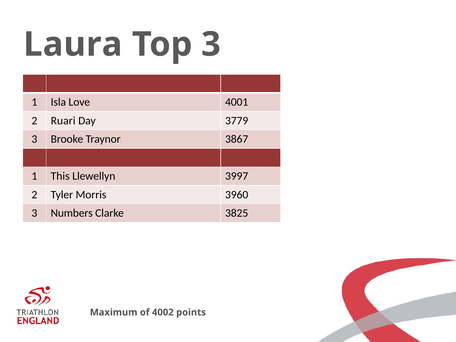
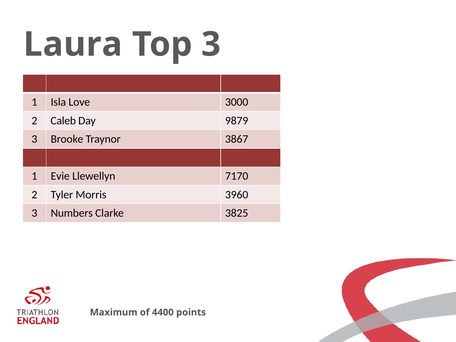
4001: 4001 -> 3000
Ruari: Ruari -> Caleb
3779: 3779 -> 9879
This: This -> Evie
3997: 3997 -> 7170
4002: 4002 -> 4400
